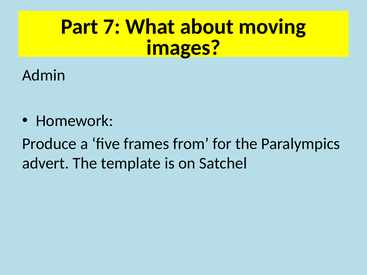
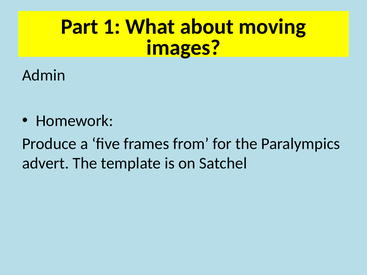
7: 7 -> 1
